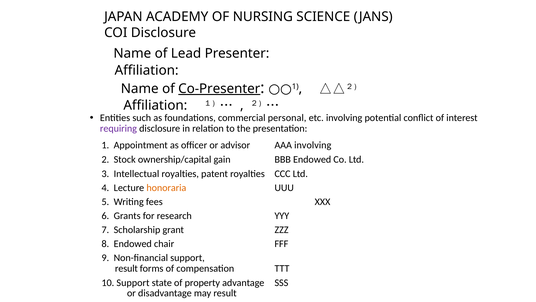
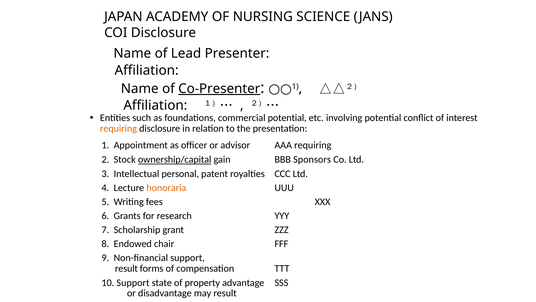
commercial personal: personal -> potential
requiring at (118, 128) colour: purple -> orange
AAA involving: involving -> requiring
ownership/capital underline: none -> present
BBB Endowed: Endowed -> Sponsors
Intellectual royalties: royalties -> personal
